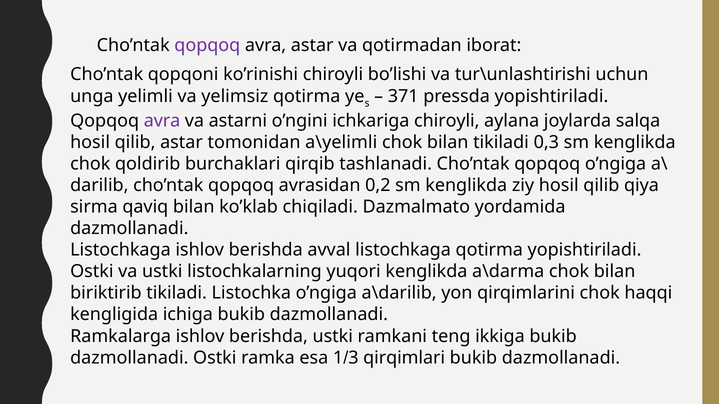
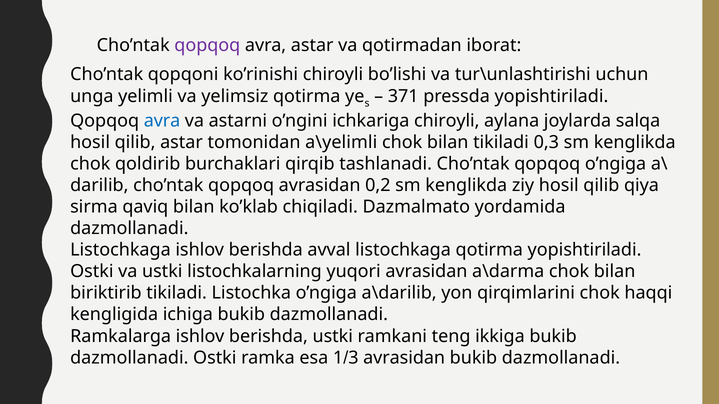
avra at (162, 121) colour: purple -> blue
yuqori kenglikda: kenglikda -> avrasidan
13 qirqimlari: qirqimlari -> avrasidan
